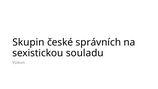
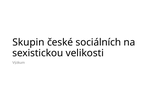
správních: správních -> sociálních
souladu: souladu -> velikosti
